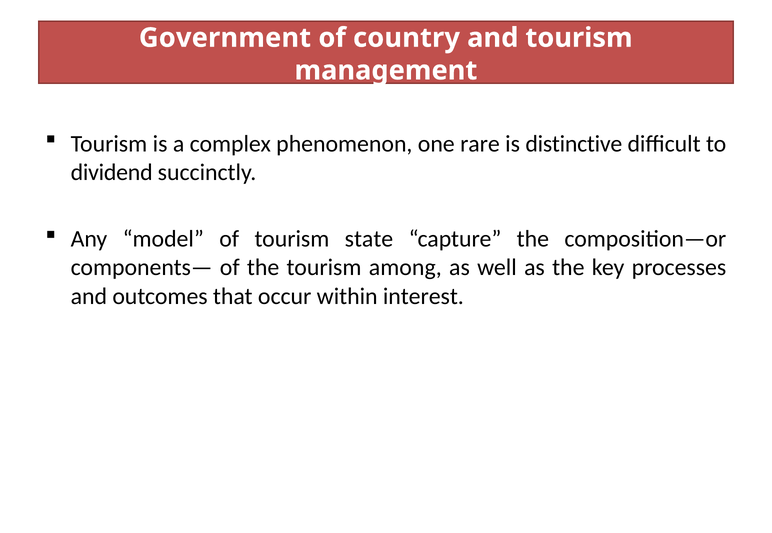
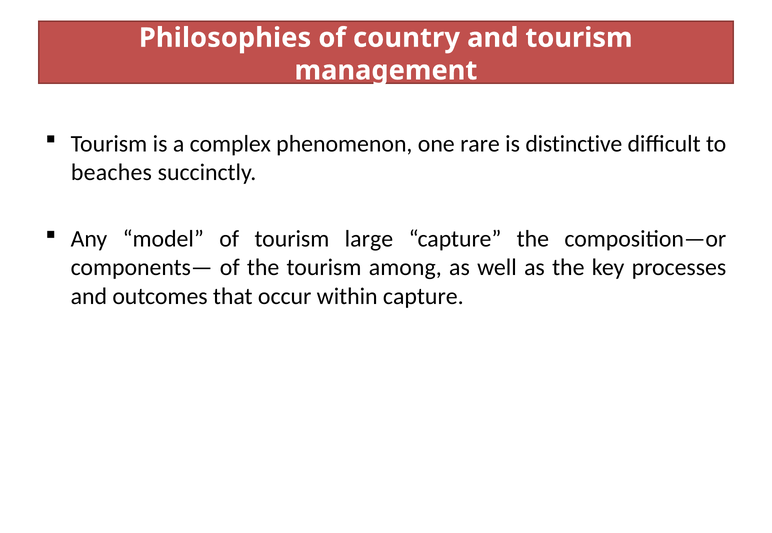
Government: Government -> Philosophies
dividend: dividend -> beaches
state: state -> large
within interest: interest -> capture
